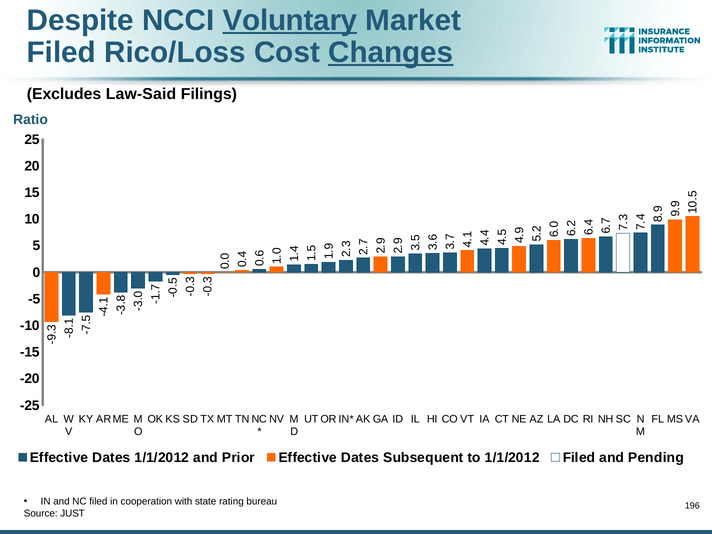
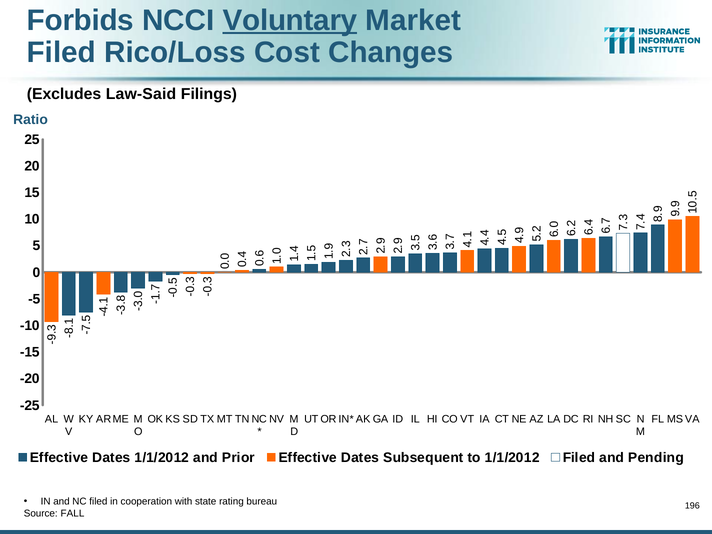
Despite: Despite -> Forbids
Changes underline: present -> none
JUST: JUST -> FALL
